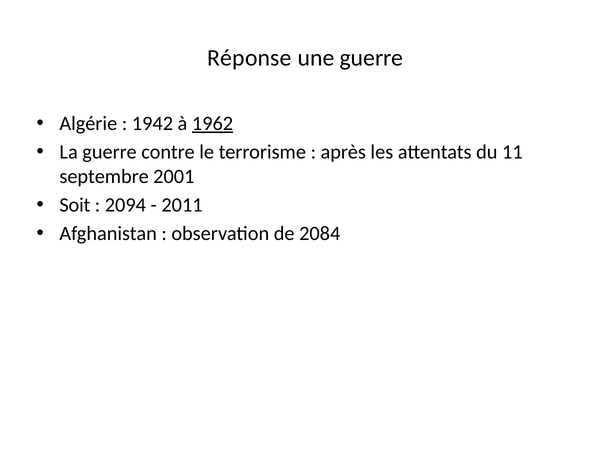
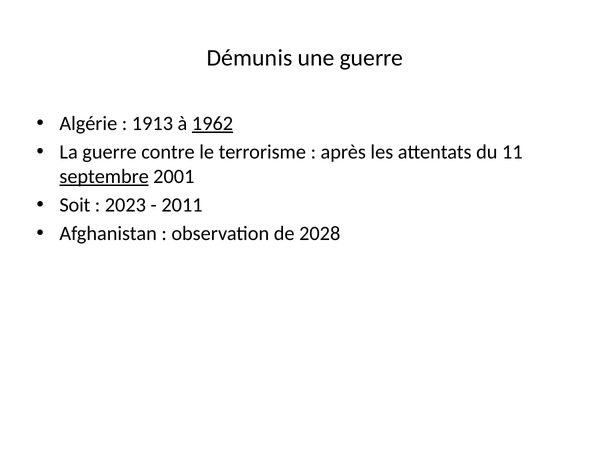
Réponse: Réponse -> Démunis
1942: 1942 -> 1913
septembre underline: none -> present
2094: 2094 -> 2023
2084: 2084 -> 2028
